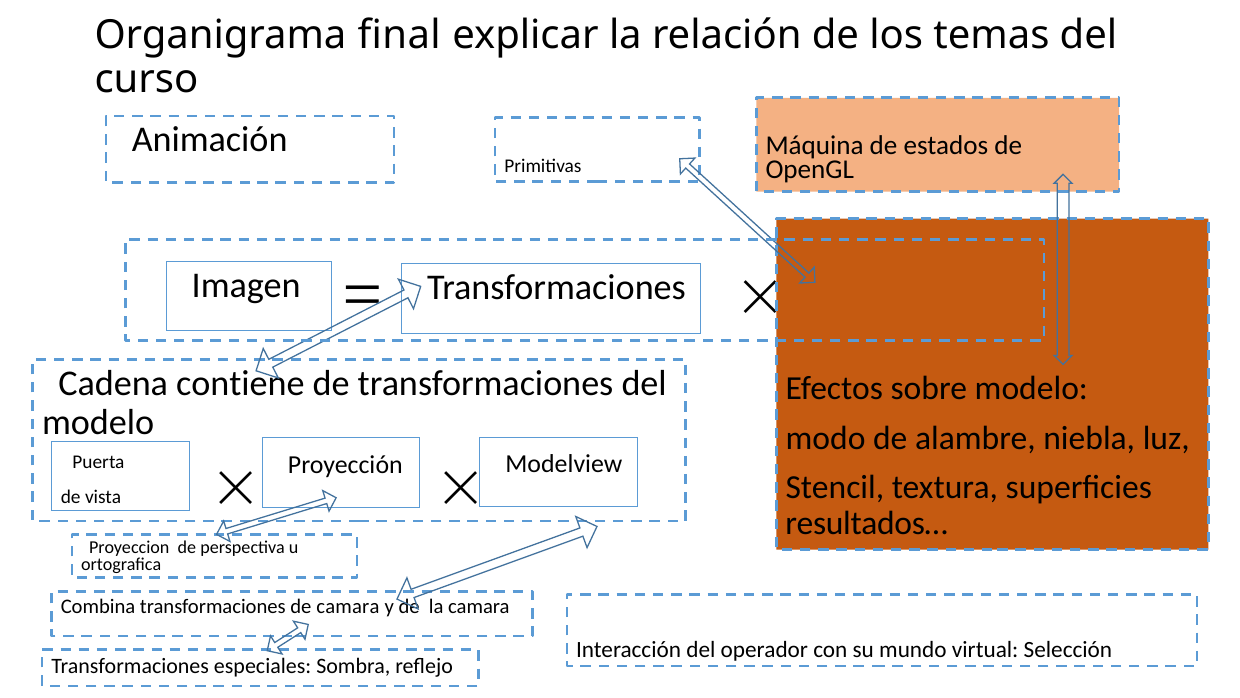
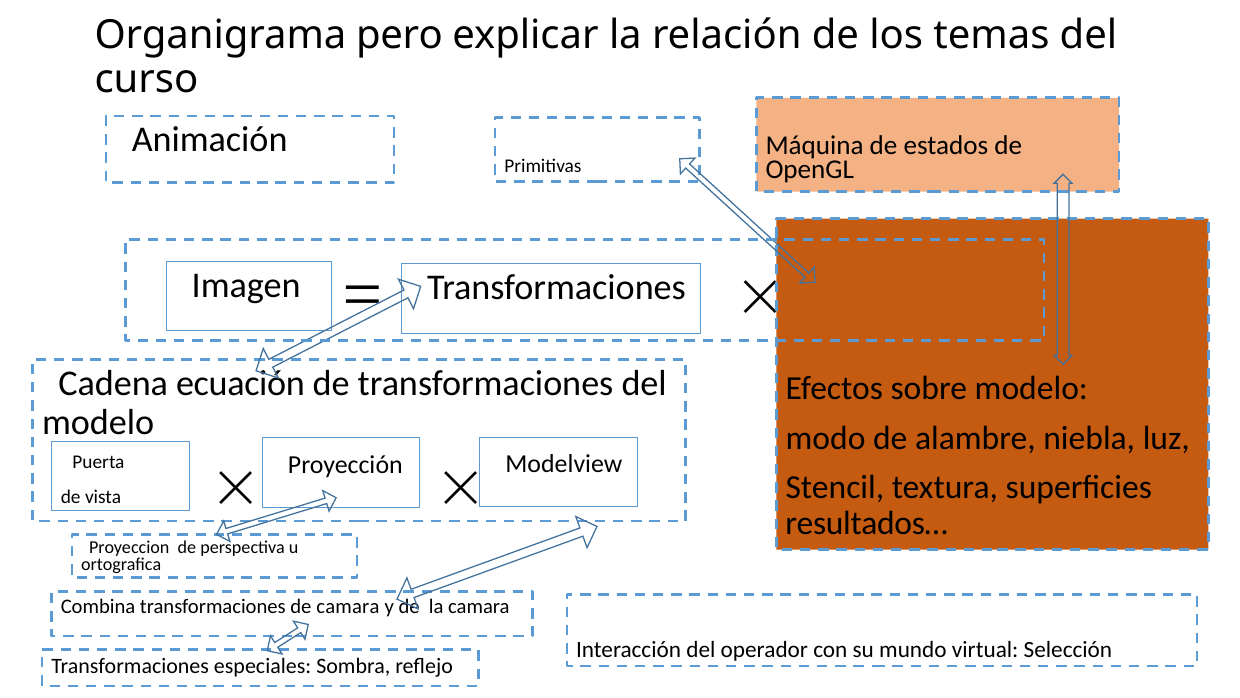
final: final -> pero
contiene: contiene -> ecuación
